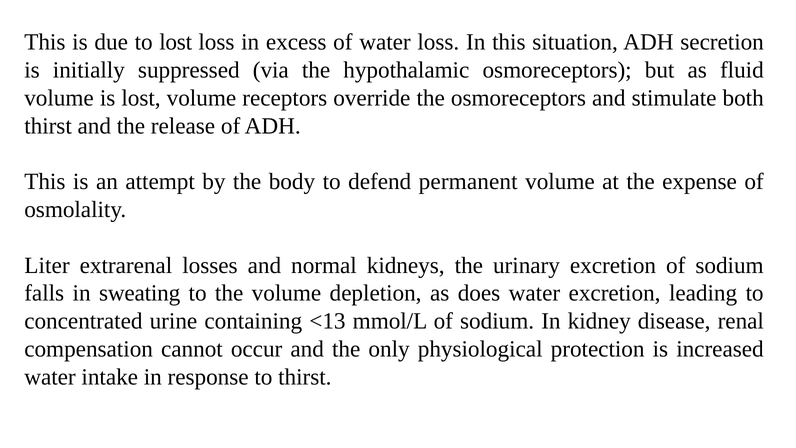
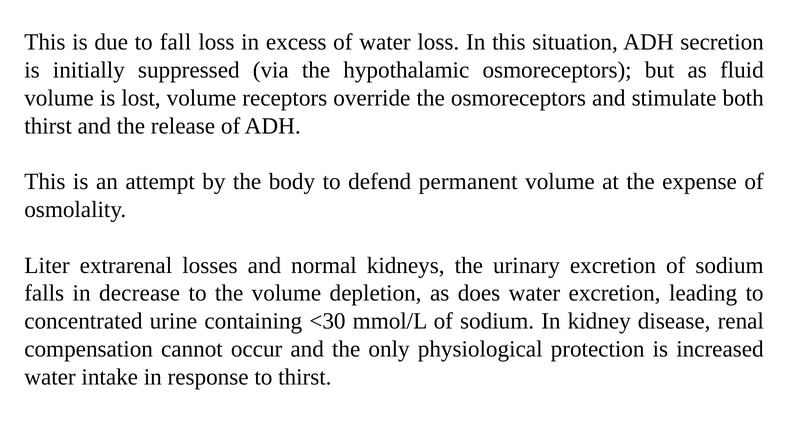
to lost: lost -> fall
sweating: sweating -> decrease
<13: <13 -> <30
